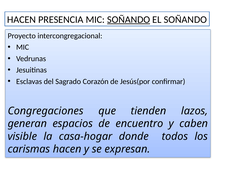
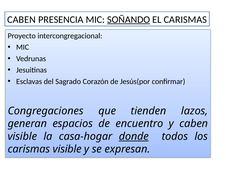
HACEN at (22, 20): HACEN -> CABEN
EL SOÑANDO: SOÑANDO -> CARISMAS
donde underline: none -> present
carismas hacen: hacen -> visible
